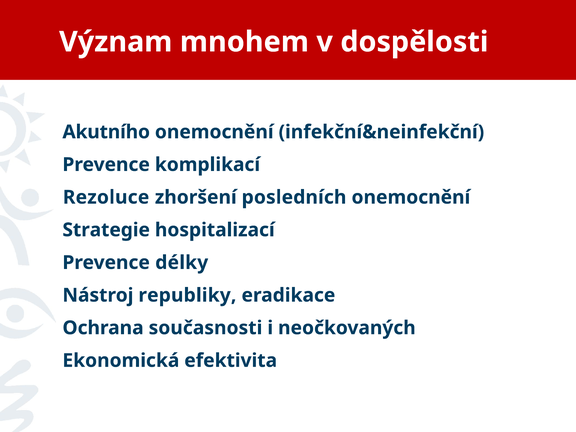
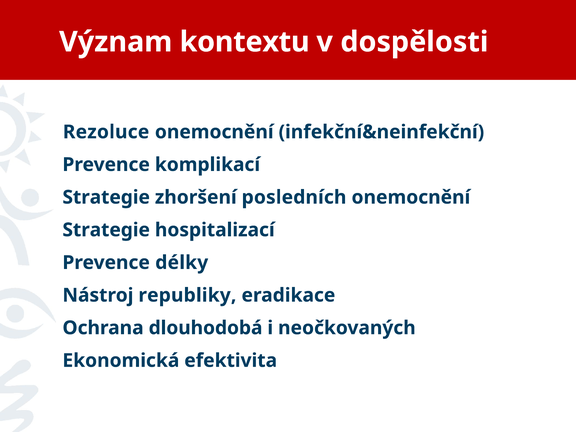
mnohem: mnohem -> kontextu
Akutního: Akutního -> Rezoluce
Rezoluce at (106, 197): Rezoluce -> Strategie
současnosti: současnosti -> dlouhodobá
